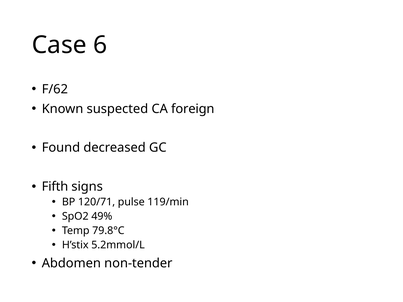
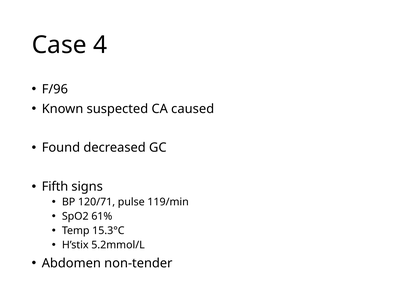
6: 6 -> 4
F/62: F/62 -> F/96
foreign: foreign -> caused
49%: 49% -> 61%
79.8°C: 79.8°C -> 15.3°C
